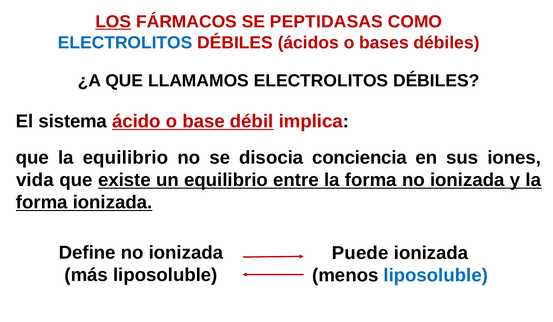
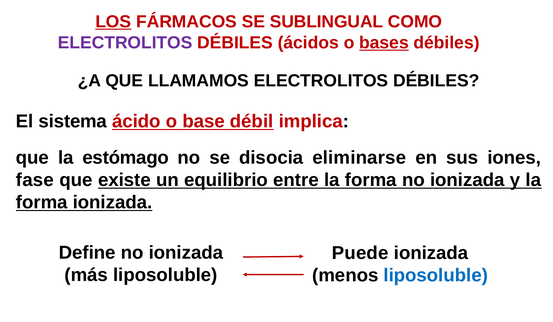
PEPTIDASAS: PEPTIDASAS -> SUBLINGUAL
ELECTROLITOS at (125, 43) colour: blue -> purple
bases underline: none -> present
la equilibrio: equilibrio -> estómago
conciencia: conciencia -> eliminarse
vida: vida -> fase
